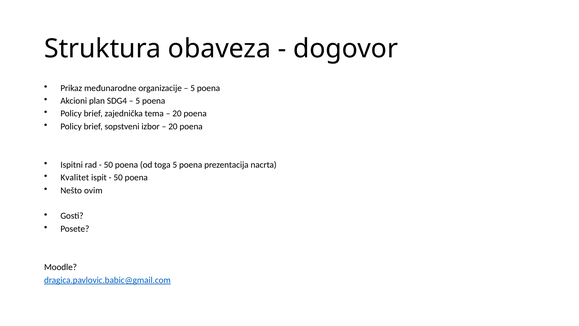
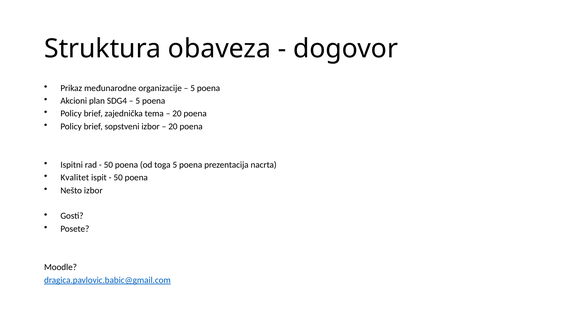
Nešto ovim: ovim -> izbor
